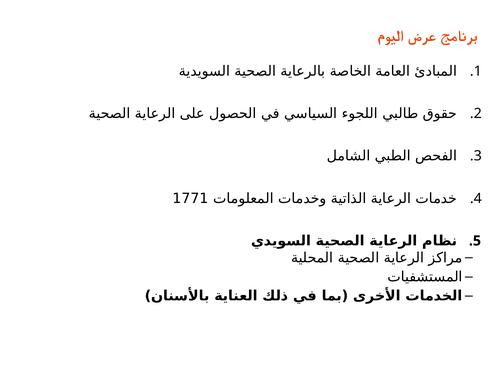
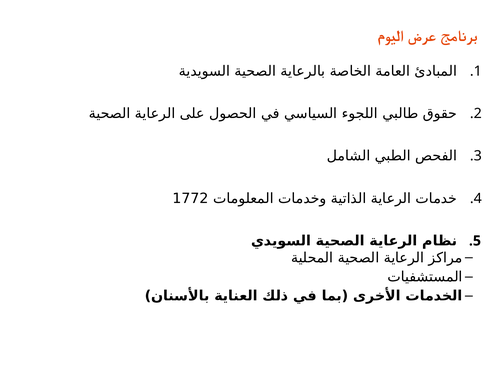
1771: 1771 -> 1772
